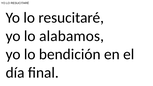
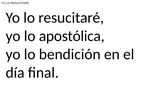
alabamos: alabamos -> apostólica
